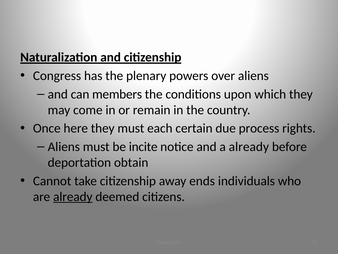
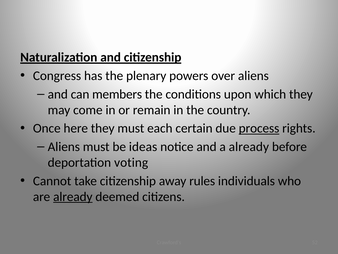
process underline: none -> present
incite: incite -> ideas
obtain: obtain -> voting
ends: ends -> rules
